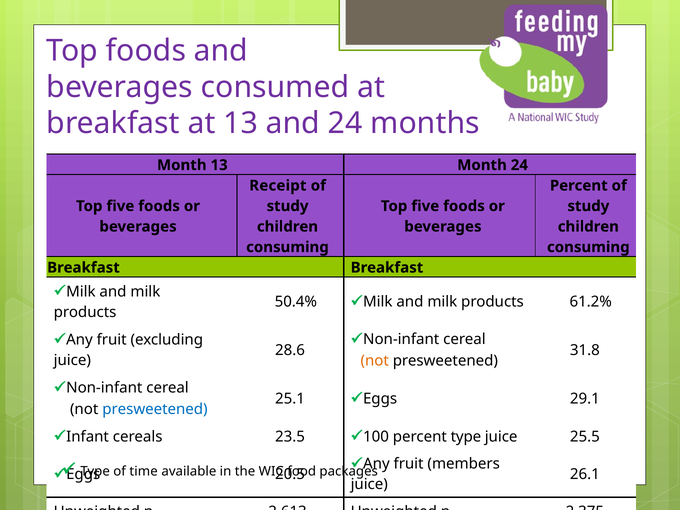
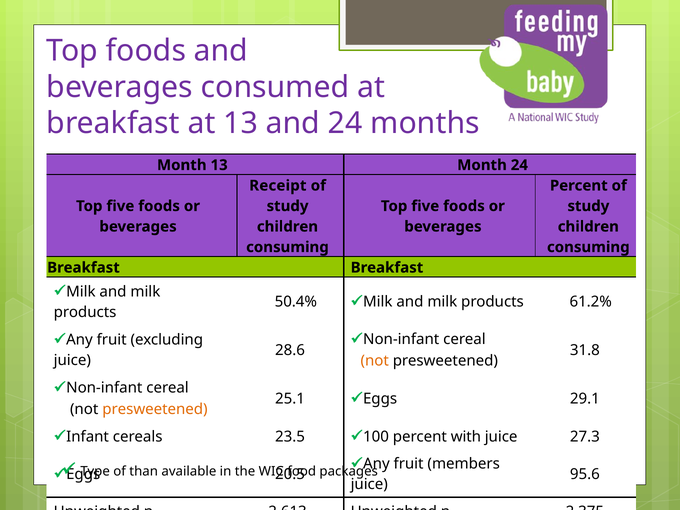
presweetened at (155, 409) colour: blue -> orange
percent type: type -> with
25.5: 25.5 -> 27.3
time: time -> than
26.1: 26.1 -> 95.6
